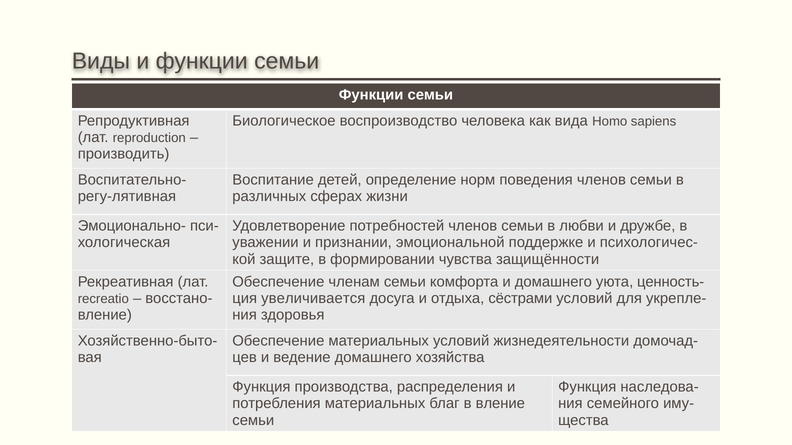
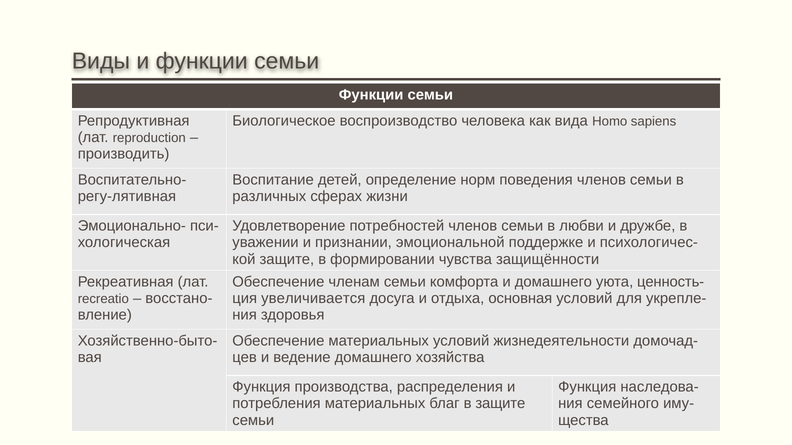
сёстрами: сёстрами -> основная
в вление: вление -> защите
